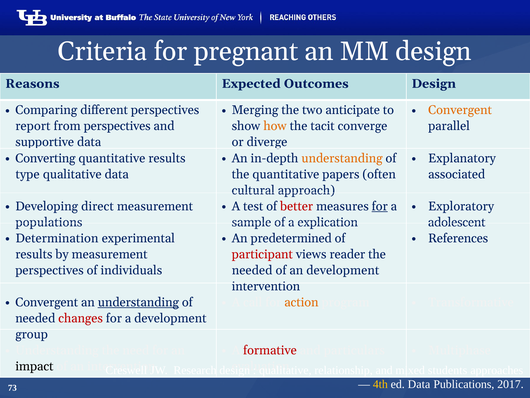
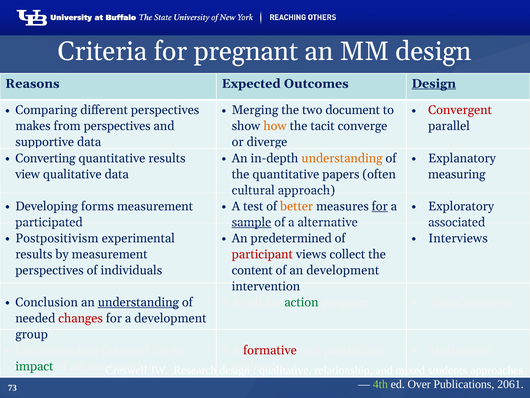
Design at (434, 84) underline: none -> present
anticipate: anticipate -> document
Convergent at (460, 110) colour: orange -> red
report: report -> makes
type: type -> view
associated: associated -> measuring
direct: direct -> forms
better colour: red -> orange
populations: populations -> participated
sample underline: none -> present
explication: explication -> alternative
adolescent: adolescent -> associated
Determination: Determination -> Postpositivism
References: References -> Interviews
reader: reader -> collect
needed at (252, 270): needed -> content
Convergent at (47, 302): Convergent -> Conclusion
action colour: orange -> green
impact colour: black -> green
4th colour: yellow -> light green
ed Data: Data -> Over
2017: 2017 -> 2061
